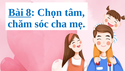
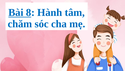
Chọn: Chọn -> Hành
